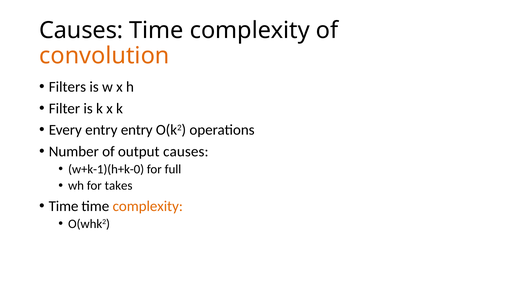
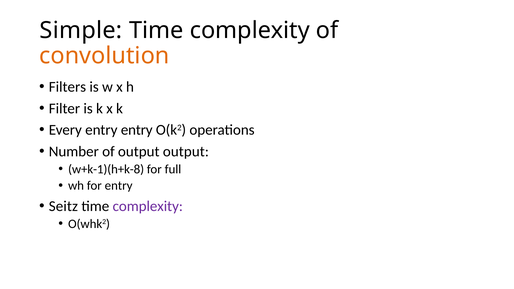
Causes at (81, 30): Causes -> Simple
output causes: causes -> output
w+k-1)(h+k-0: w+k-1)(h+k-0 -> w+k-1)(h+k-8
for takes: takes -> entry
Time at (64, 206): Time -> Seitz
complexity at (148, 206) colour: orange -> purple
